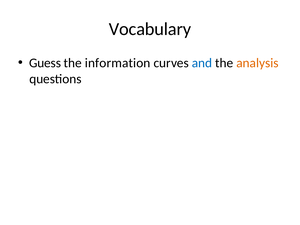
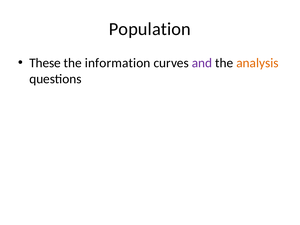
Vocabulary: Vocabulary -> Population
Guess: Guess -> These
and colour: blue -> purple
